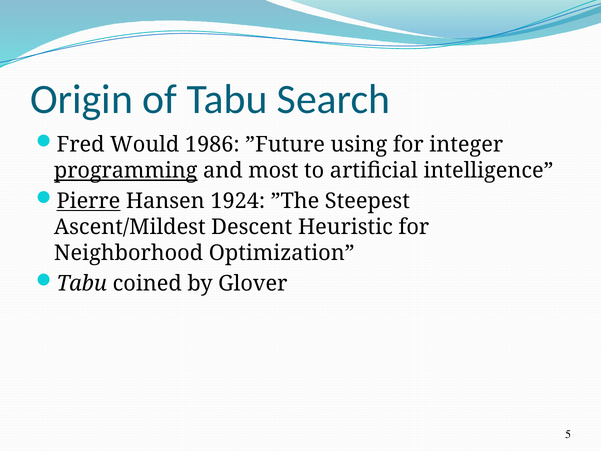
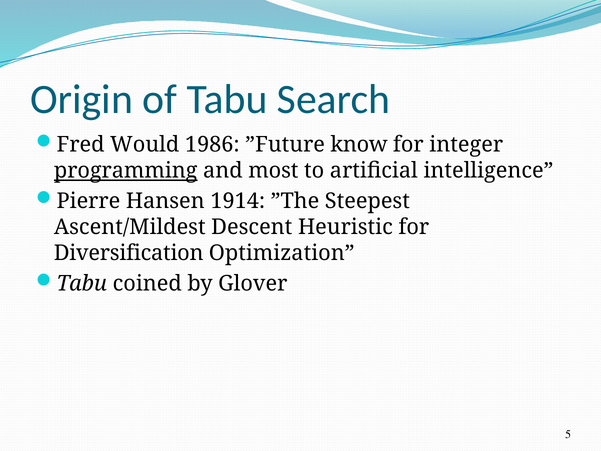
using: using -> know
Pierre underline: present -> none
1924: 1924 -> 1914
Neighborhood: Neighborhood -> Diversification
